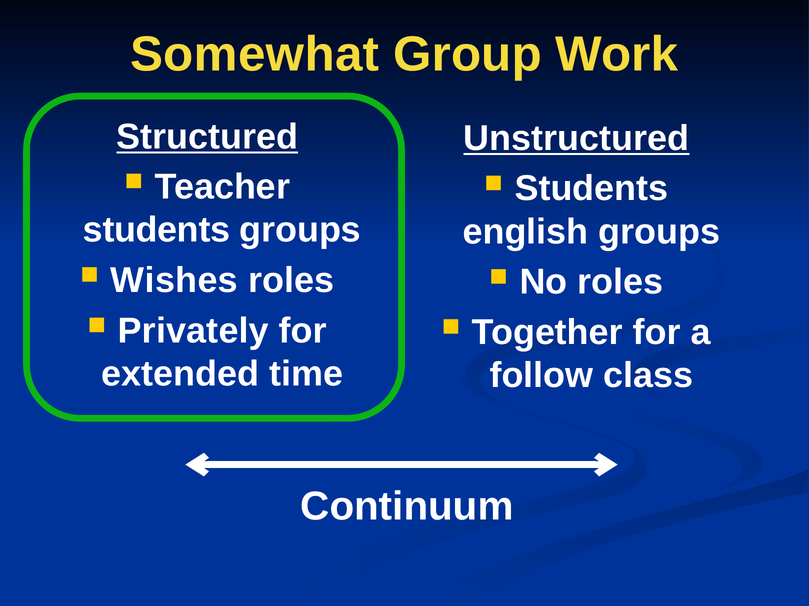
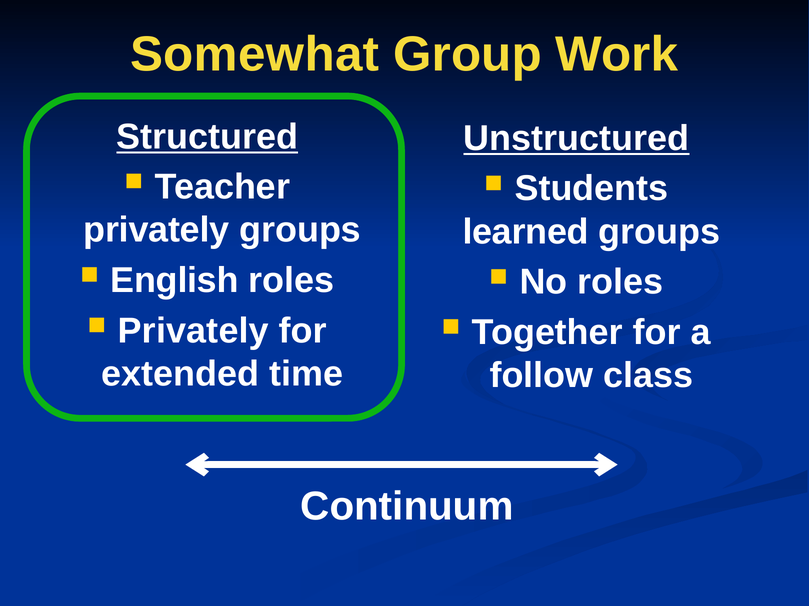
students at (157, 230): students -> privately
english: english -> learned
Wishes: Wishes -> English
